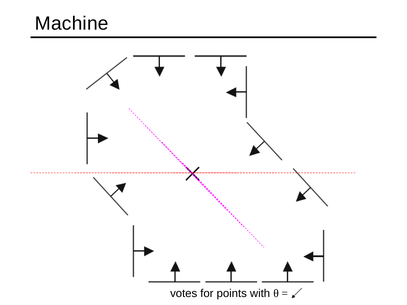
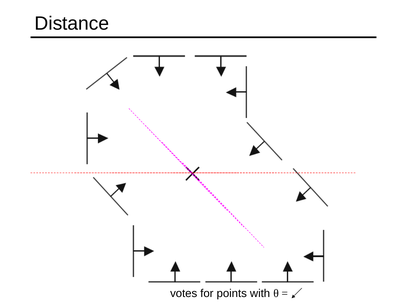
Machine: Machine -> Distance
